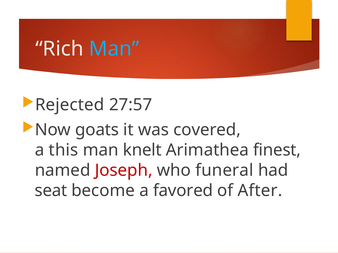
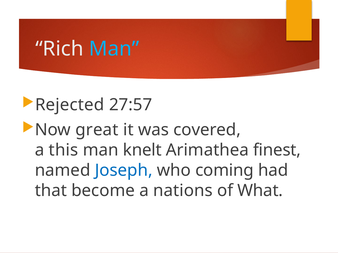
goats: goats -> great
Joseph colour: red -> blue
funeral: funeral -> coming
seat: seat -> that
favored: favored -> nations
After: After -> What
